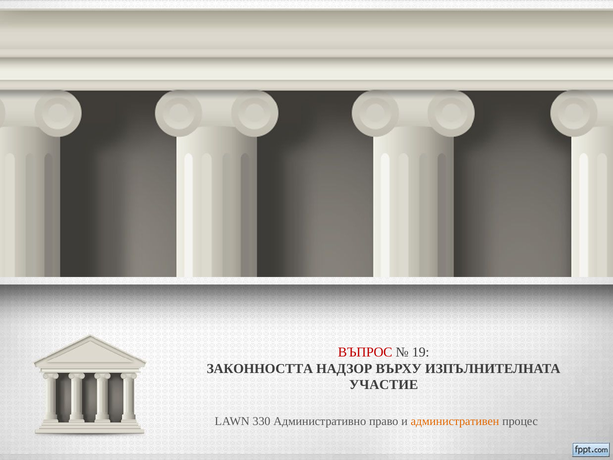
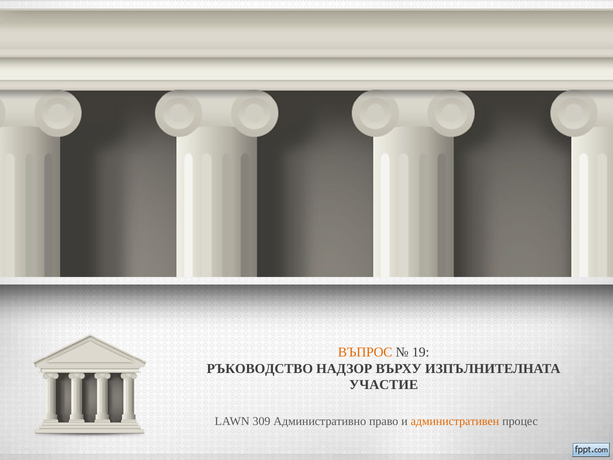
ВЪПРОС colour: red -> orange
ЗАКОННОСТТА: ЗАКОННОСТТА -> РЪКОВОДСТВО
330: 330 -> 309
